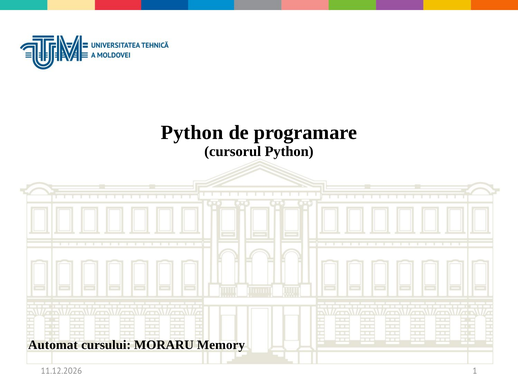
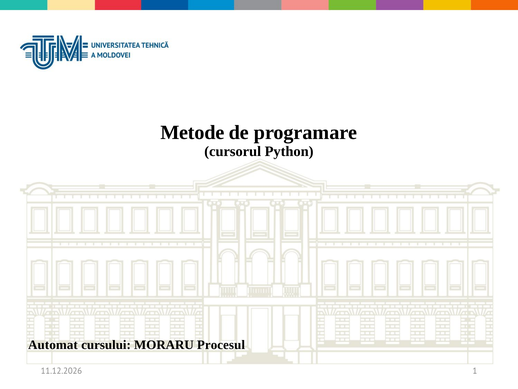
Python at (192, 132): Python -> Metode
Memory: Memory -> Procesul
